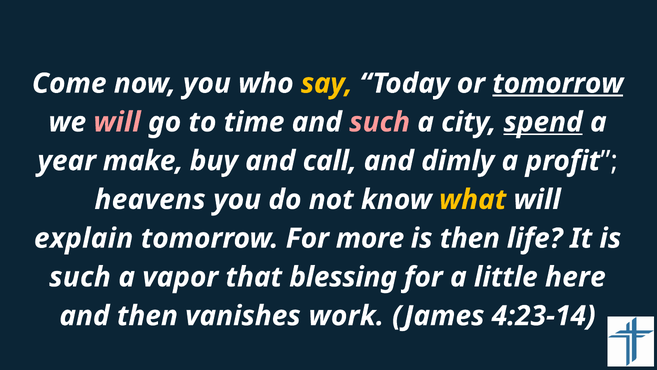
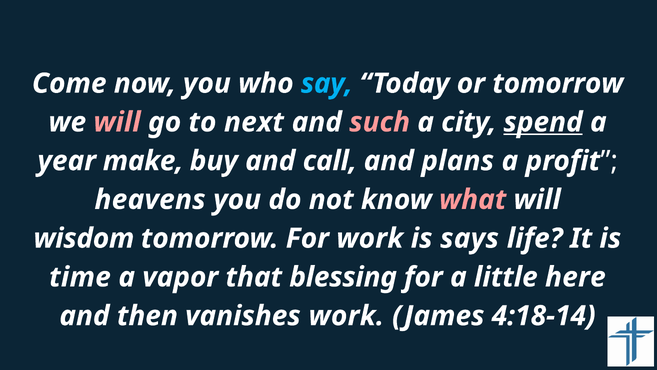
say colour: yellow -> light blue
tomorrow at (558, 83) underline: present -> none
time: time -> next
dimly: dimly -> plans
what colour: yellow -> pink
explain: explain -> wisdom
For more: more -> work
is then: then -> says
such at (80, 277): such -> time
4:23-14: 4:23-14 -> 4:18-14
